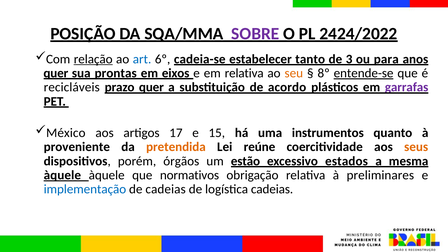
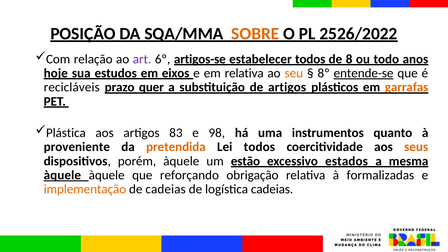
SOBRE colour: purple -> orange
2424/2022: 2424/2022 -> 2526/2022
relação underline: present -> none
art colour: blue -> purple
cadeia-se: cadeia-se -> artigos-se
estabelecer tanto: tanto -> todos
3: 3 -> 8
para: para -> todo
quer at (56, 73): quer -> hoje
prontas: prontas -> estudos
de acordo: acordo -> artigos
garrafas colour: purple -> orange
México: México -> Plástica
17: 17 -> 83
15: 15 -> 98
Lei reúne: reúne -> todos
porém órgãos: órgãos -> àquele
normativos: normativos -> reforçando
preliminares: preliminares -> formalizadas
implementação colour: blue -> orange
